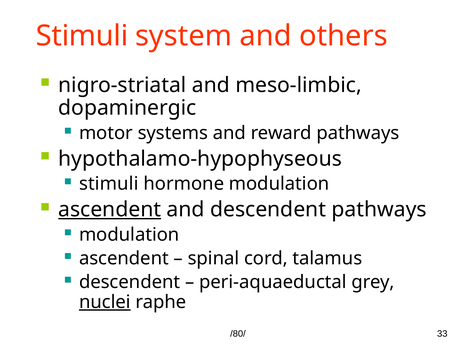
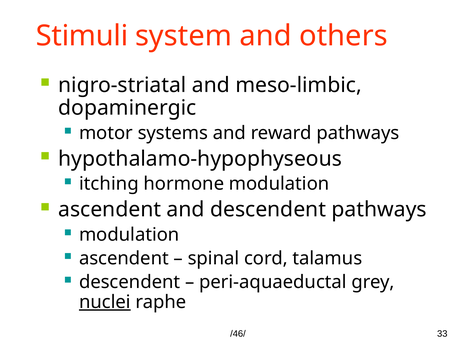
stimuli at (109, 184): stimuli -> itching
ascendent at (110, 210) underline: present -> none
/80/: /80/ -> /46/
